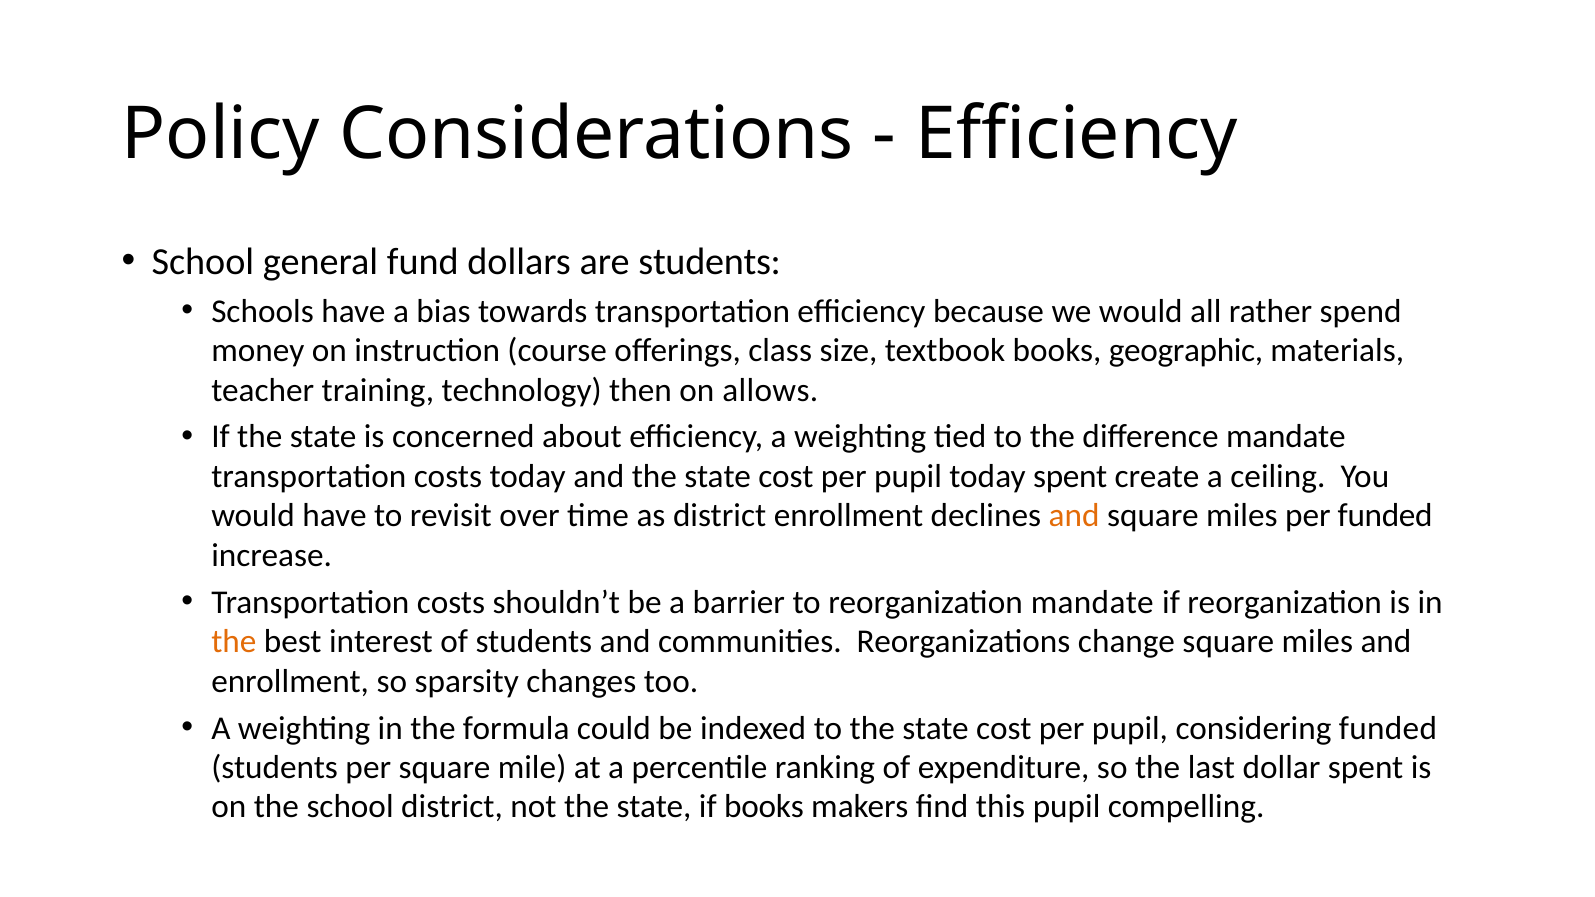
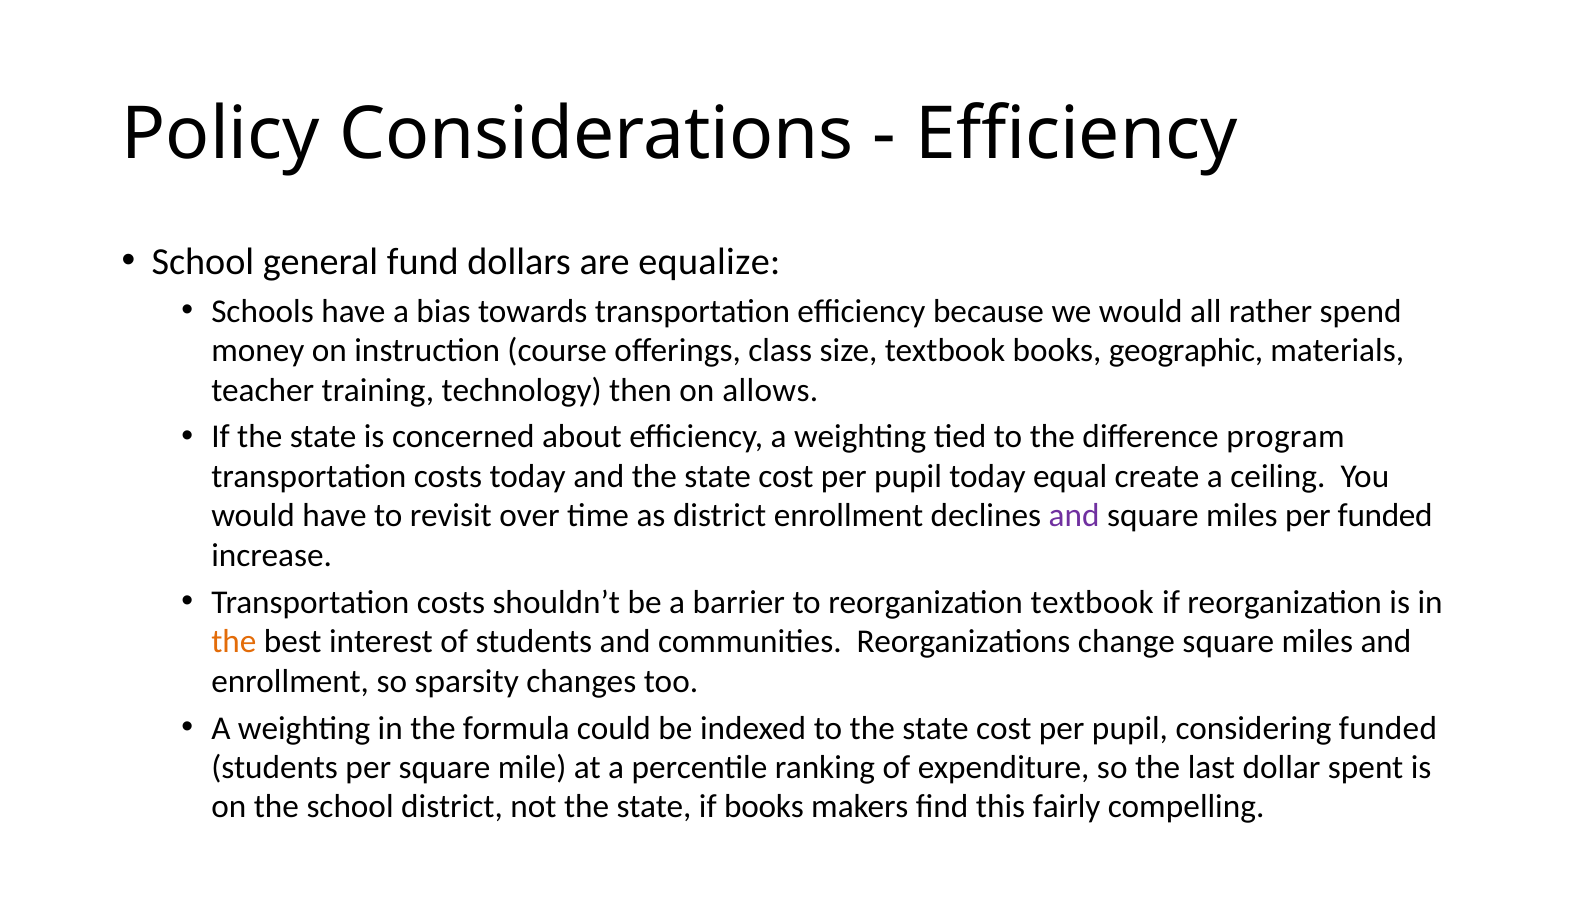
are students: students -> equalize
difference mandate: mandate -> program
today spent: spent -> equal
and at (1074, 516) colour: orange -> purple
reorganization mandate: mandate -> textbook
this pupil: pupil -> fairly
